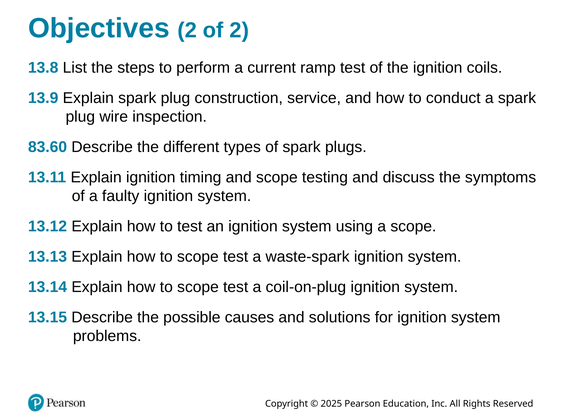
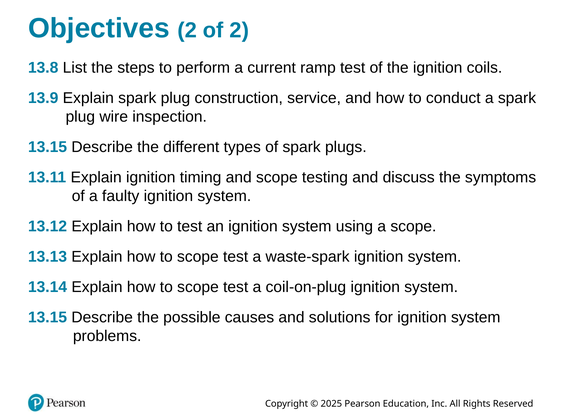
83.60 at (48, 147): 83.60 -> 13.15
